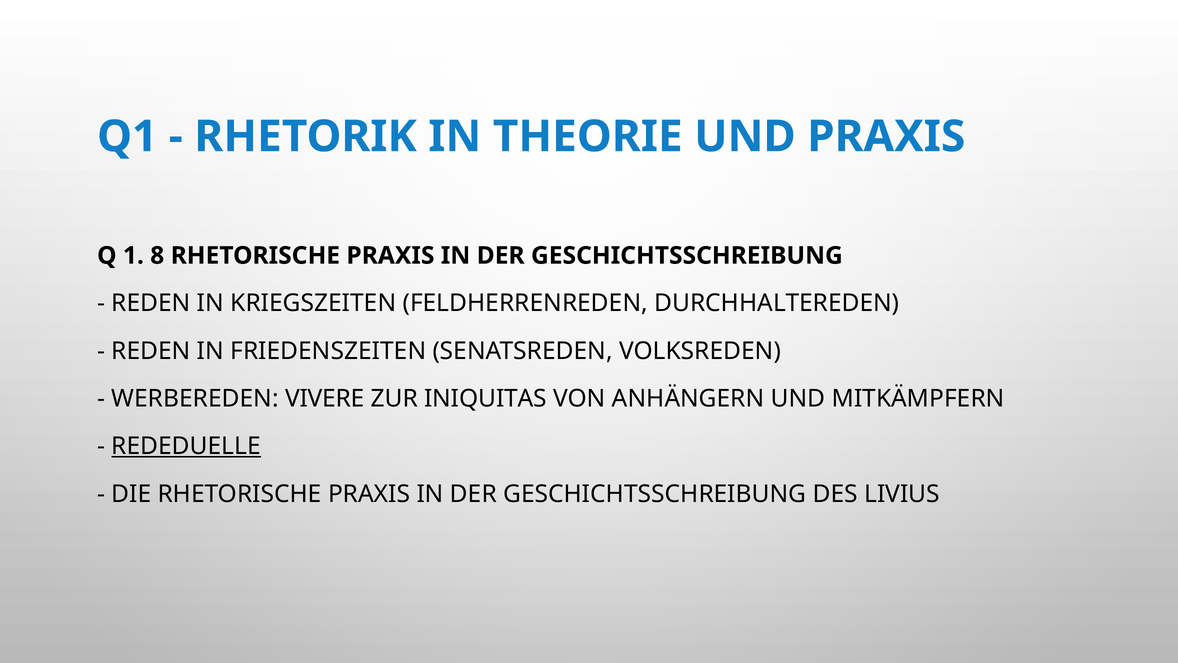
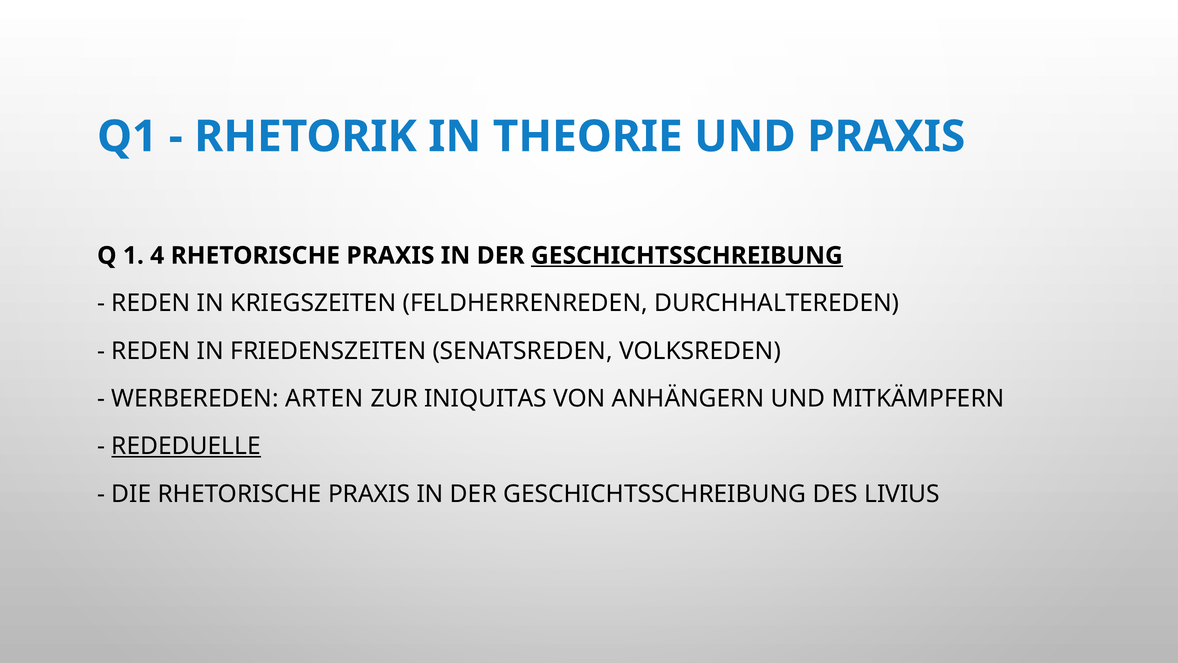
8: 8 -> 4
GESCHICHTSSCHREIBUNG at (687, 255) underline: none -> present
VIVERE: VIVERE -> ARTEN
